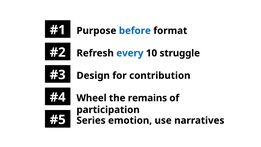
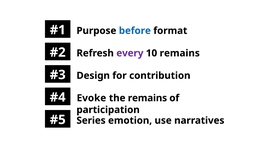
every colour: blue -> purple
10 struggle: struggle -> remains
Wheel: Wheel -> Evoke
